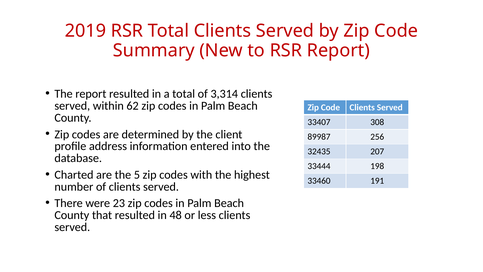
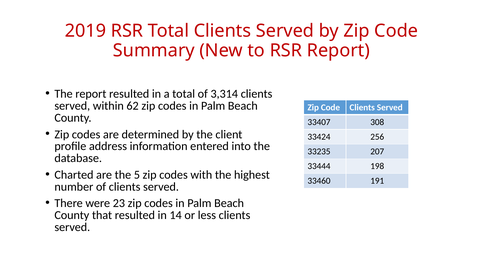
89987: 89987 -> 33424
32435: 32435 -> 33235
48: 48 -> 14
